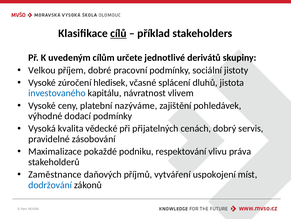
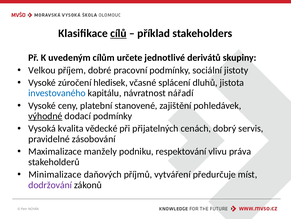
vlivem: vlivem -> nářadí
nazýváme: nazýváme -> stanovené
výhodné underline: none -> present
pokaždé: pokaždé -> manžely
Zaměstnance: Zaměstnance -> Minimalizace
uspokojení: uspokojení -> předurčuje
dodržování colour: blue -> purple
